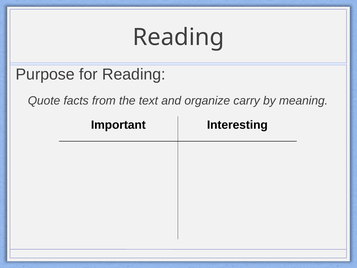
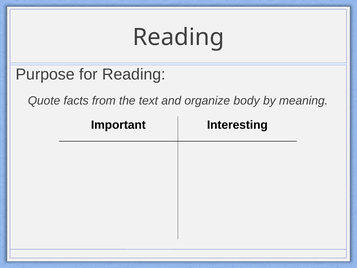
carry: carry -> body
